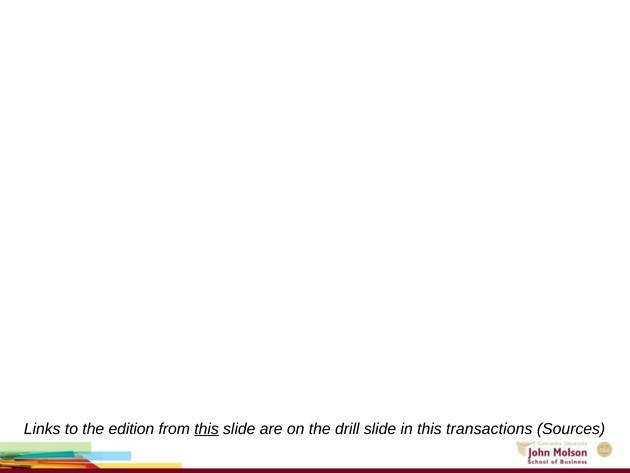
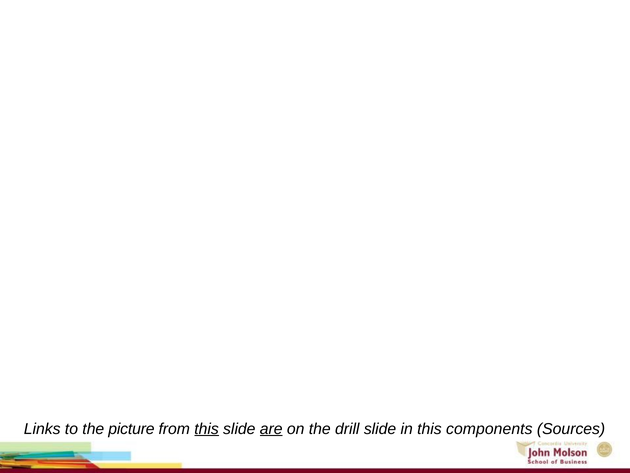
edition: edition -> picture
are underline: none -> present
transactions: transactions -> components
